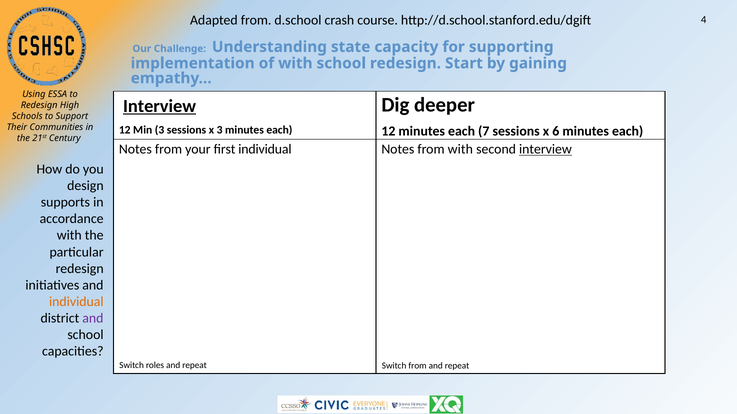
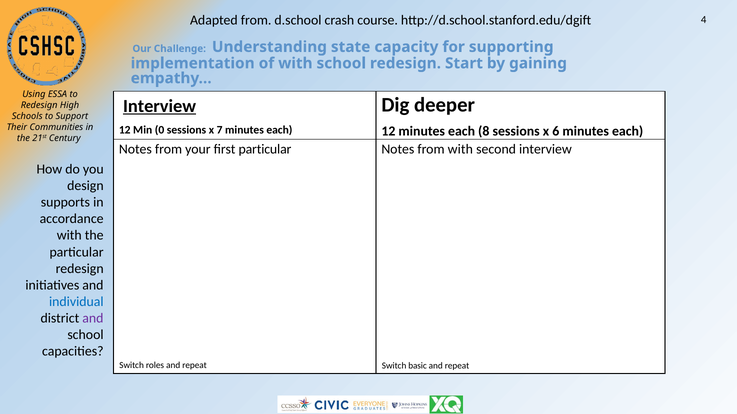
Min 3: 3 -> 0
x 3: 3 -> 7
7: 7 -> 8
first individual: individual -> particular
interview at (545, 150) underline: present -> none
individual at (76, 302) colour: orange -> blue
Switch from: from -> basic
